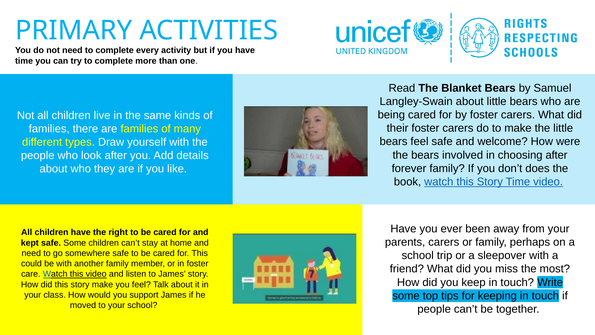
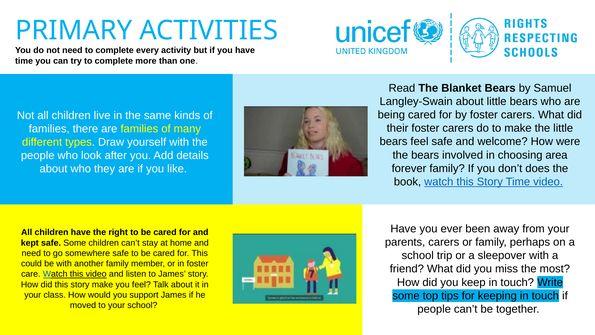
choosing after: after -> area
